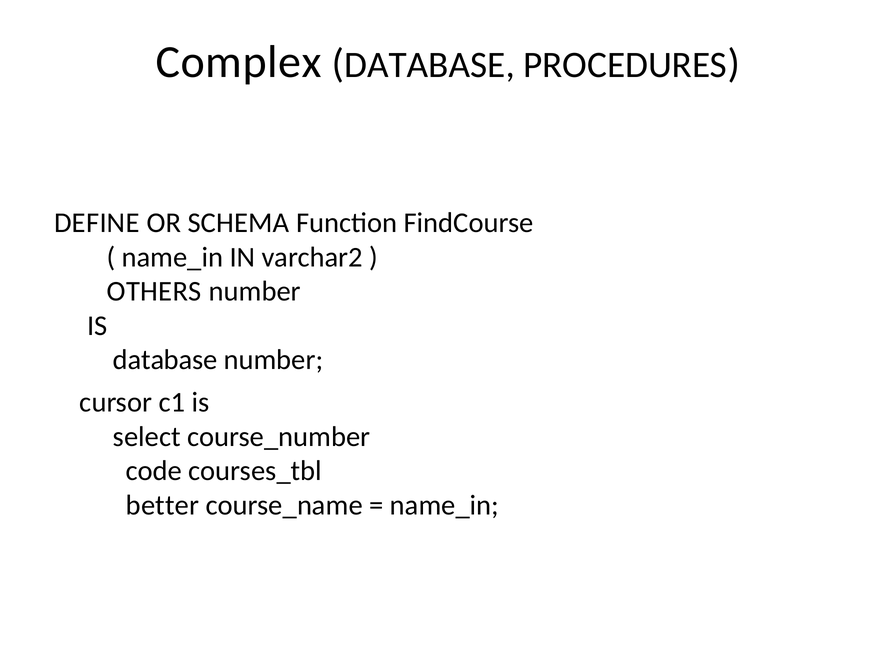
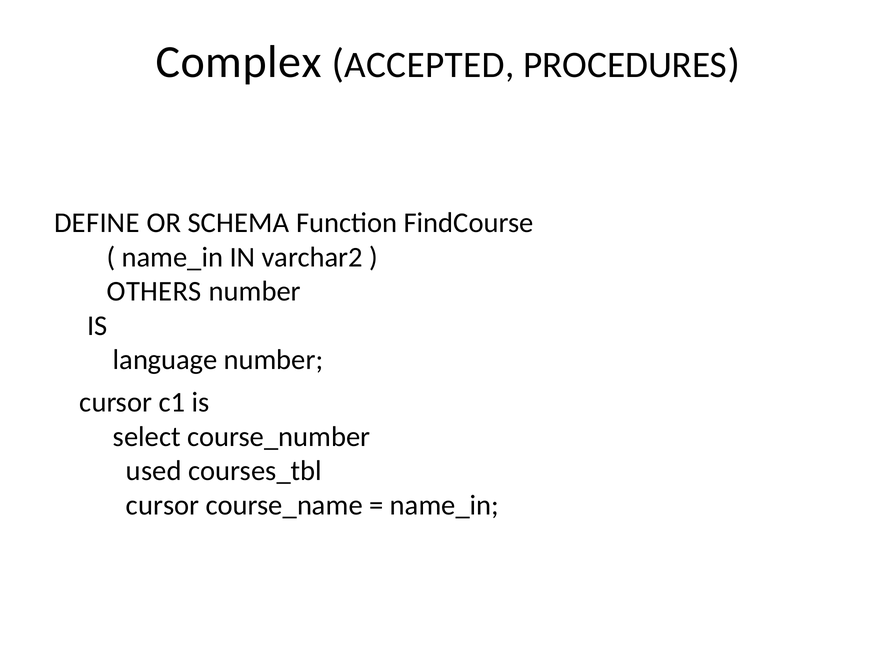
DATABASE at (430, 65): DATABASE -> ACCEPTED
database at (165, 360): database -> language
code: code -> used
better at (163, 505): better -> cursor
